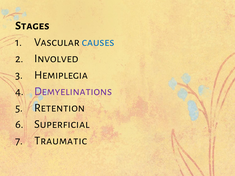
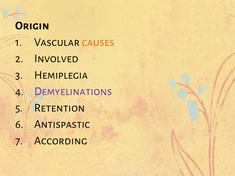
Stages: Stages -> Origin
causes colour: blue -> orange
Superficial: Superficial -> Antispastic
Traumatic: Traumatic -> According
